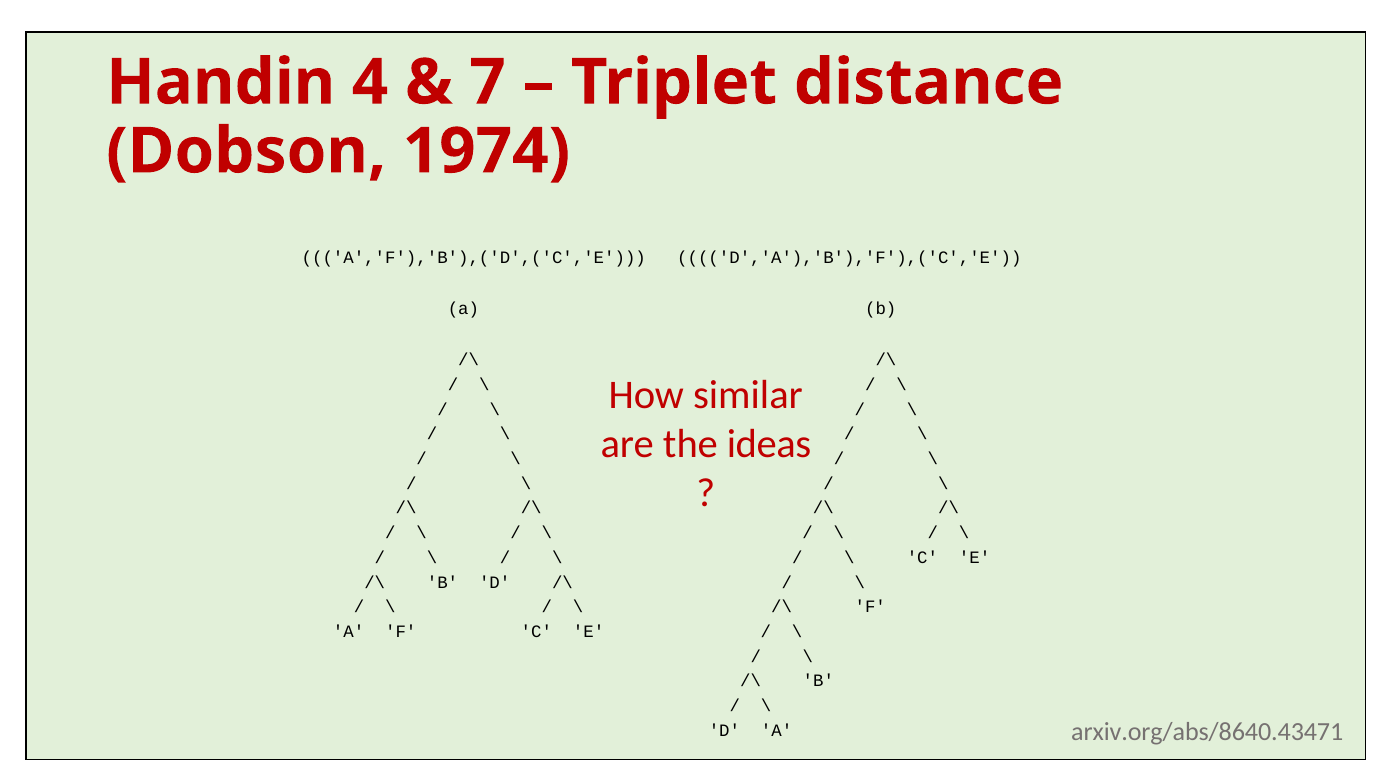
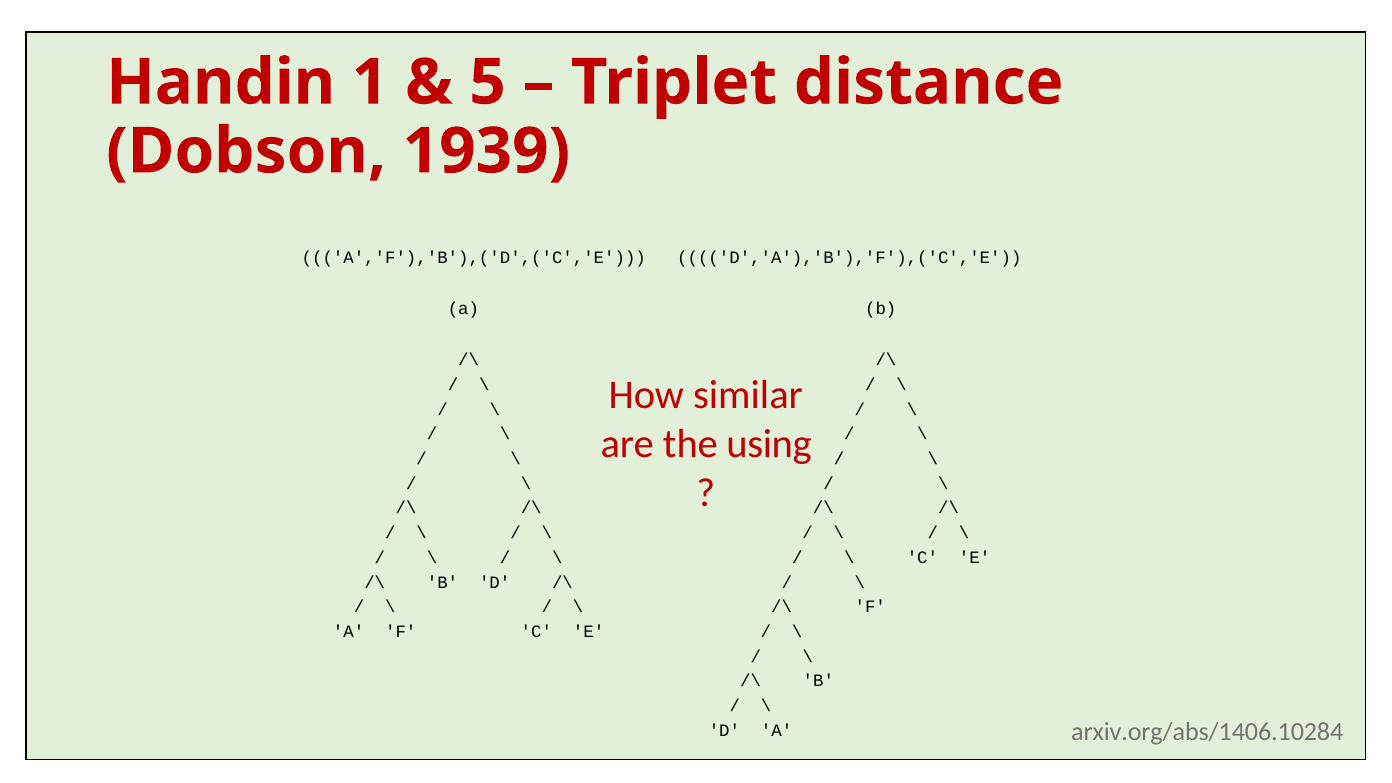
4: 4 -> 1
7: 7 -> 5
1974: 1974 -> 1939
ideas: ideas -> using
arxiv.org/abs/8640.43471: arxiv.org/abs/8640.43471 -> arxiv.org/abs/1406.10284
